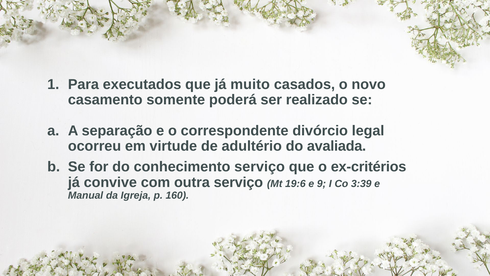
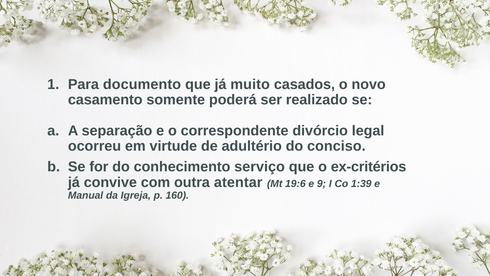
executados: executados -> documento
avaliada: avaliada -> conciso
outra serviço: serviço -> atentar
3:39: 3:39 -> 1:39
